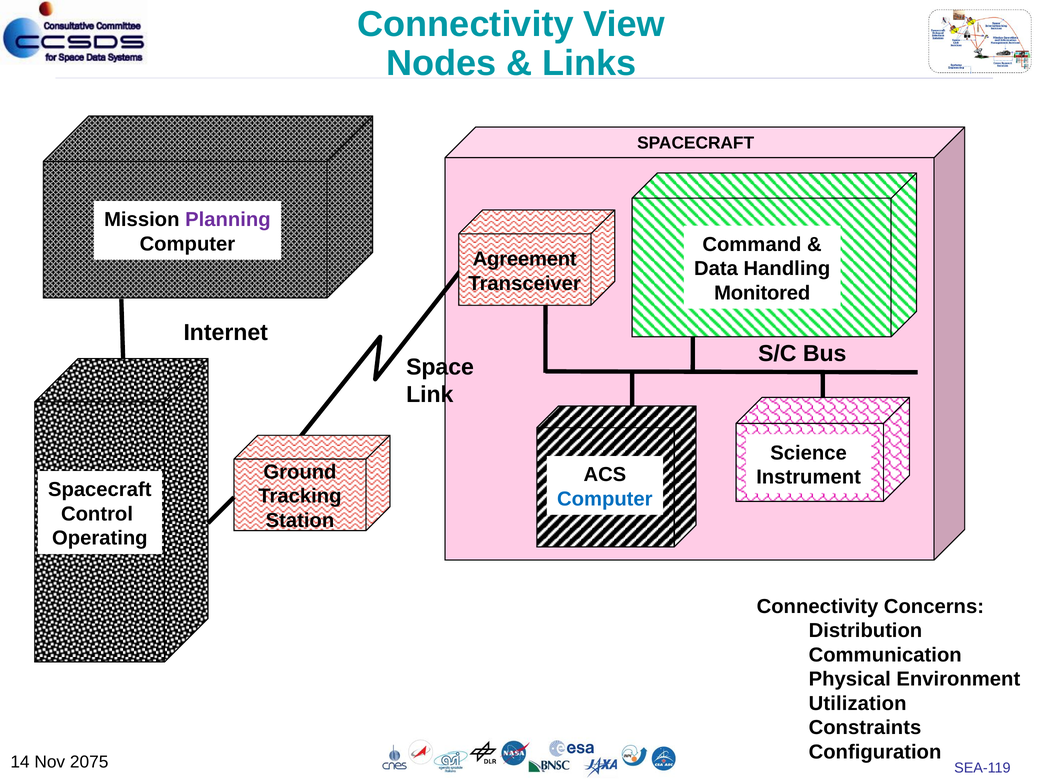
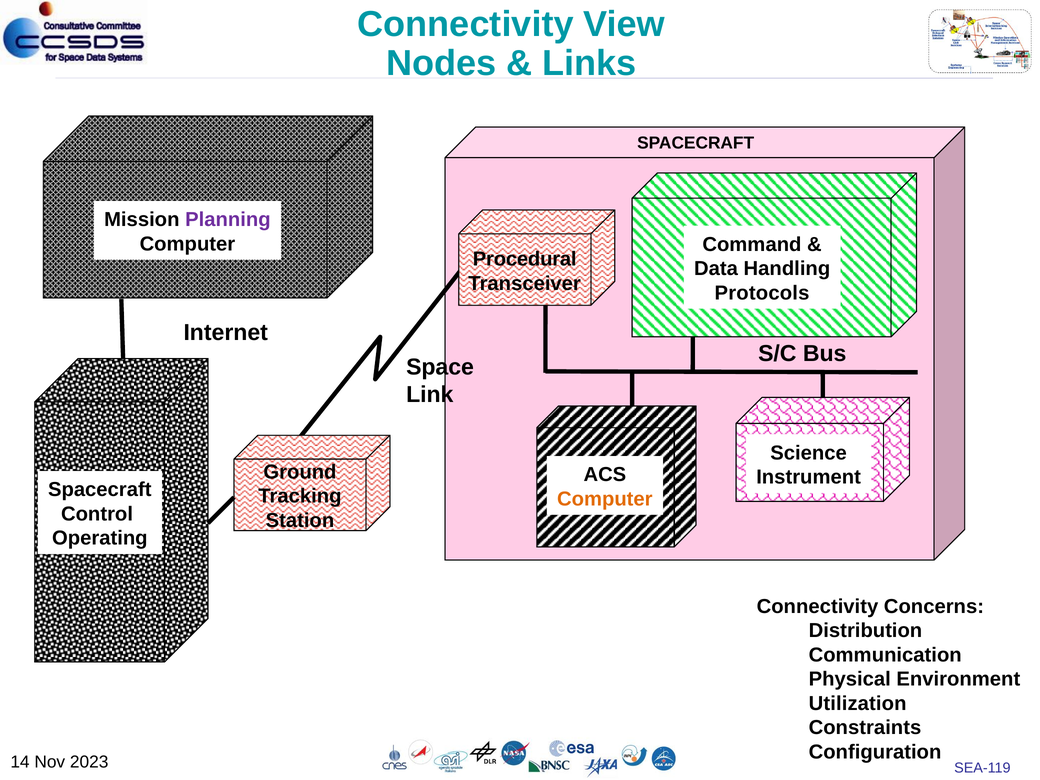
Agreement: Agreement -> Procedural
Monitored: Monitored -> Protocols
Computer at (605, 499) colour: blue -> orange
2075: 2075 -> 2023
